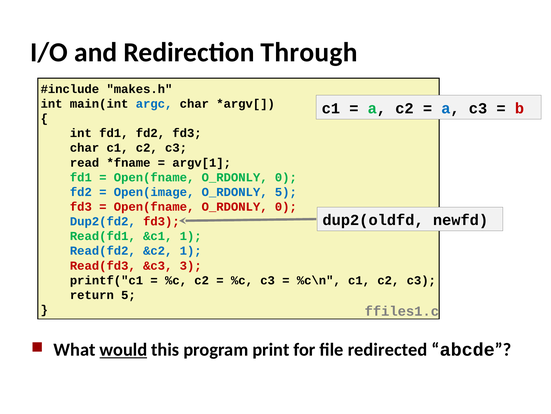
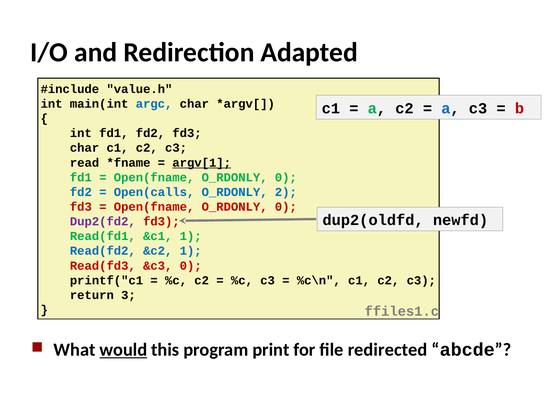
Through: Through -> Adapted
makes.h: makes.h -> value.h
argv[1 underline: none -> present
Open(image: Open(image -> Open(calls
O_RDONLY 5: 5 -> 2
Dup2(fd2 colour: blue -> purple
&c3 3: 3 -> 0
return 5: 5 -> 3
